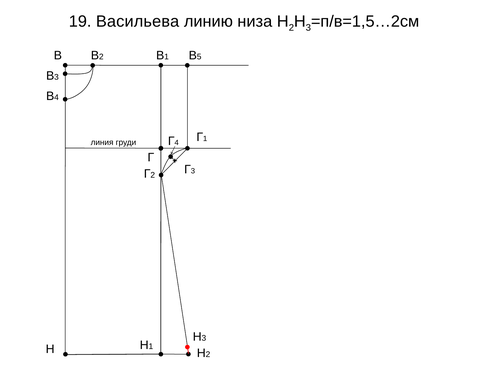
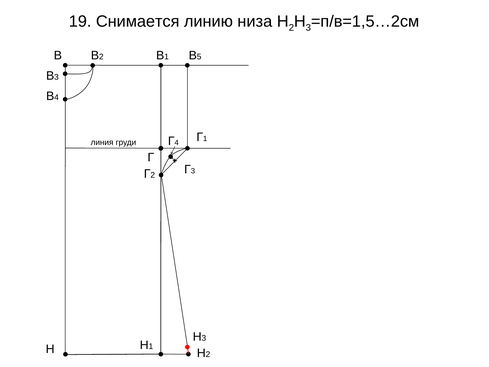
Васильева: Васильева -> Снимается
